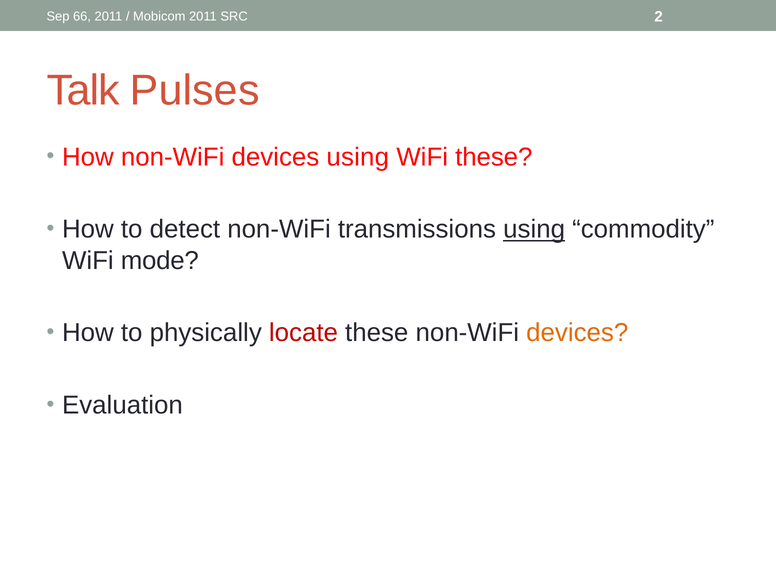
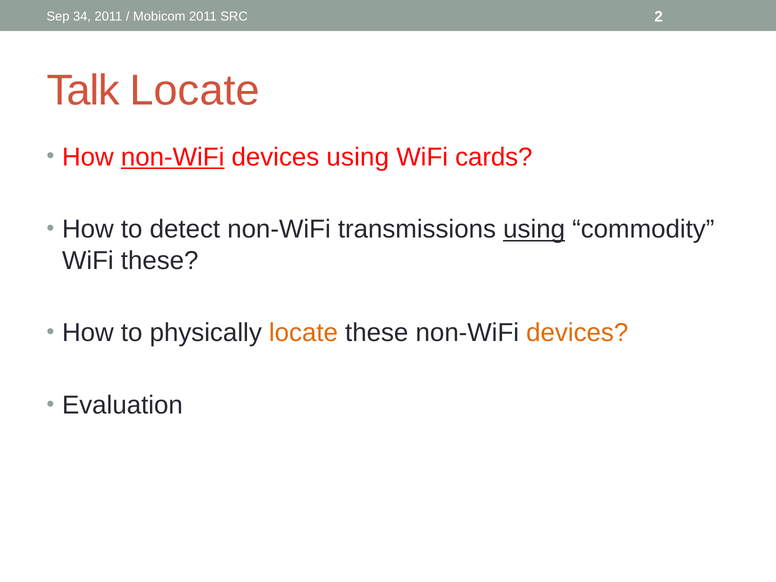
66: 66 -> 34
Talk Pulses: Pulses -> Locate
non-WiFi at (173, 157) underline: none -> present
WiFi these: these -> cards
WiFi mode: mode -> these
locate at (303, 333) colour: red -> orange
